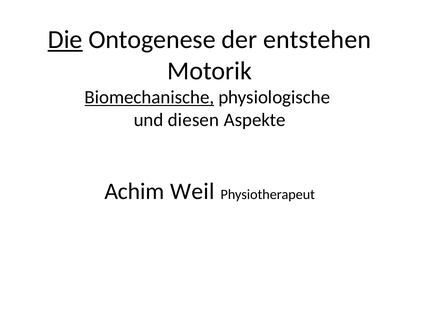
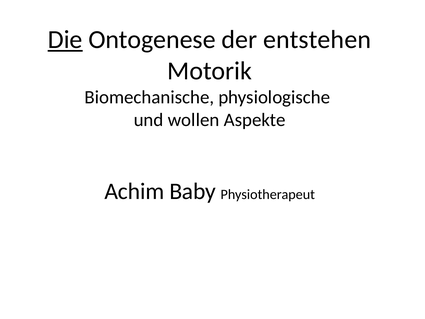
Biomechanische underline: present -> none
diesen: diesen -> wollen
Weil: Weil -> Baby
